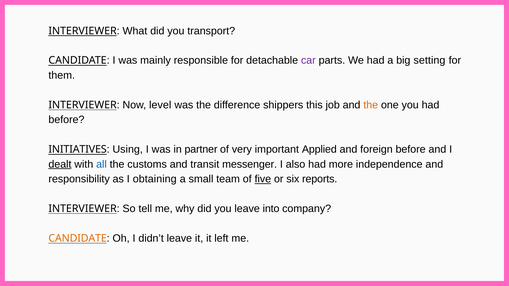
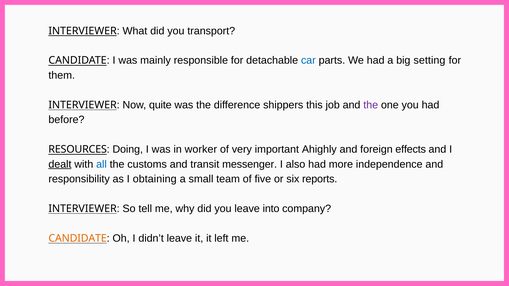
car colour: purple -> blue
level: level -> quite
the at (371, 105) colour: orange -> purple
INITIATIVES: INITIATIVES -> RESOURCES
Using: Using -> Doing
partner: partner -> worker
Applied: Applied -> Ahighly
foreign before: before -> effects
five underline: present -> none
